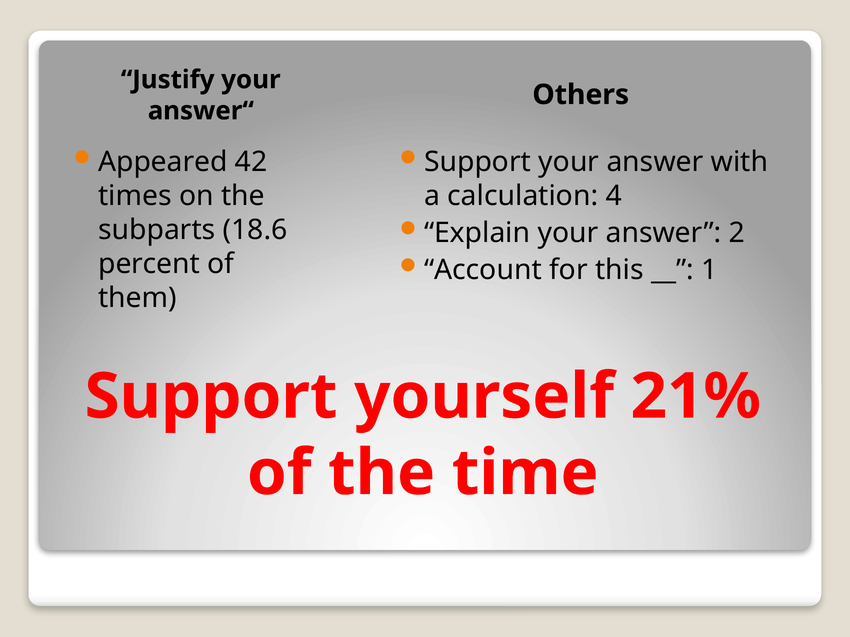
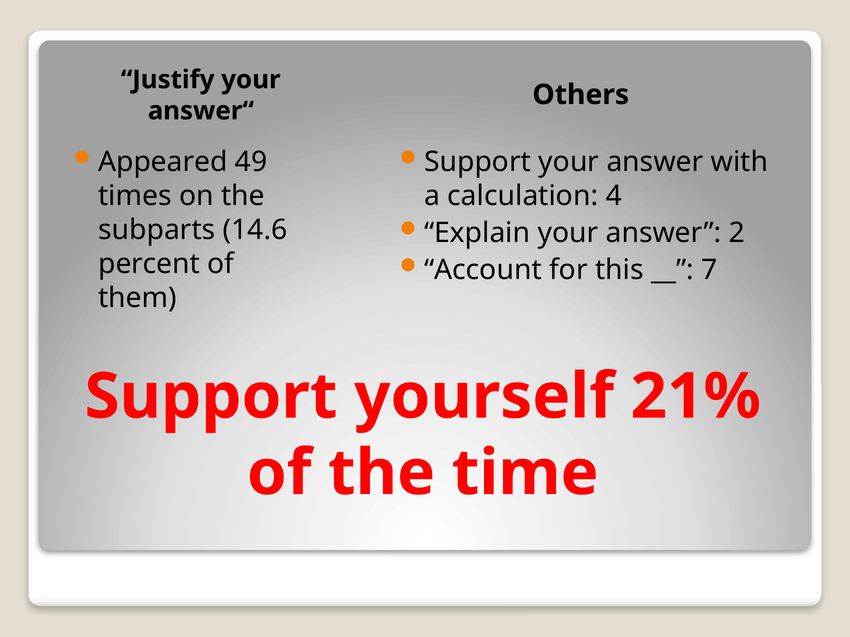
42: 42 -> 49
18.6: 18.6 -> 14.6
1: 1 -> 7
